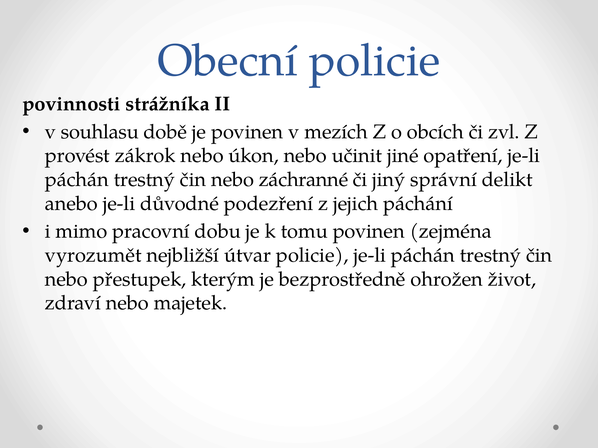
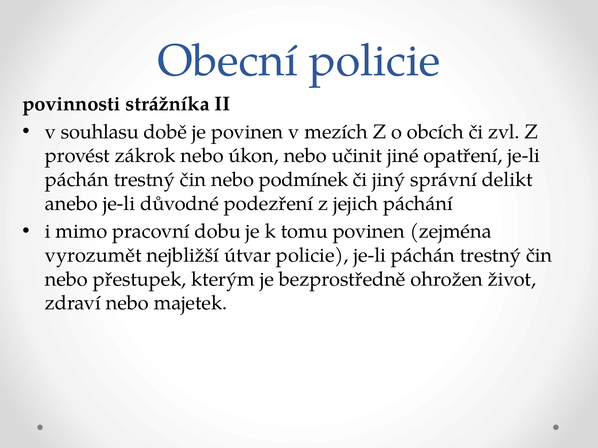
záchranné: záchranné -> podmínek
